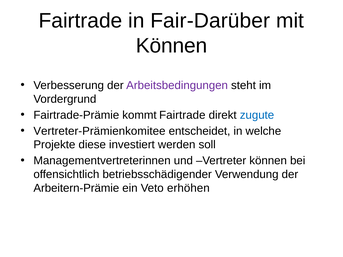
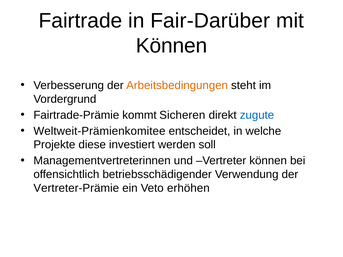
Arbeitsbedingungen colour: purple -> orange
kommt Fairtrade: Fairtrade -> Sicheren
Vertreter-Prämienkomitee: Vertreter-Prämienkomitee -> Weltweit-Prämienkomitee
Arbeitern-Prämie: Arbeitern-Prämie -> Vertreter-Prämie
